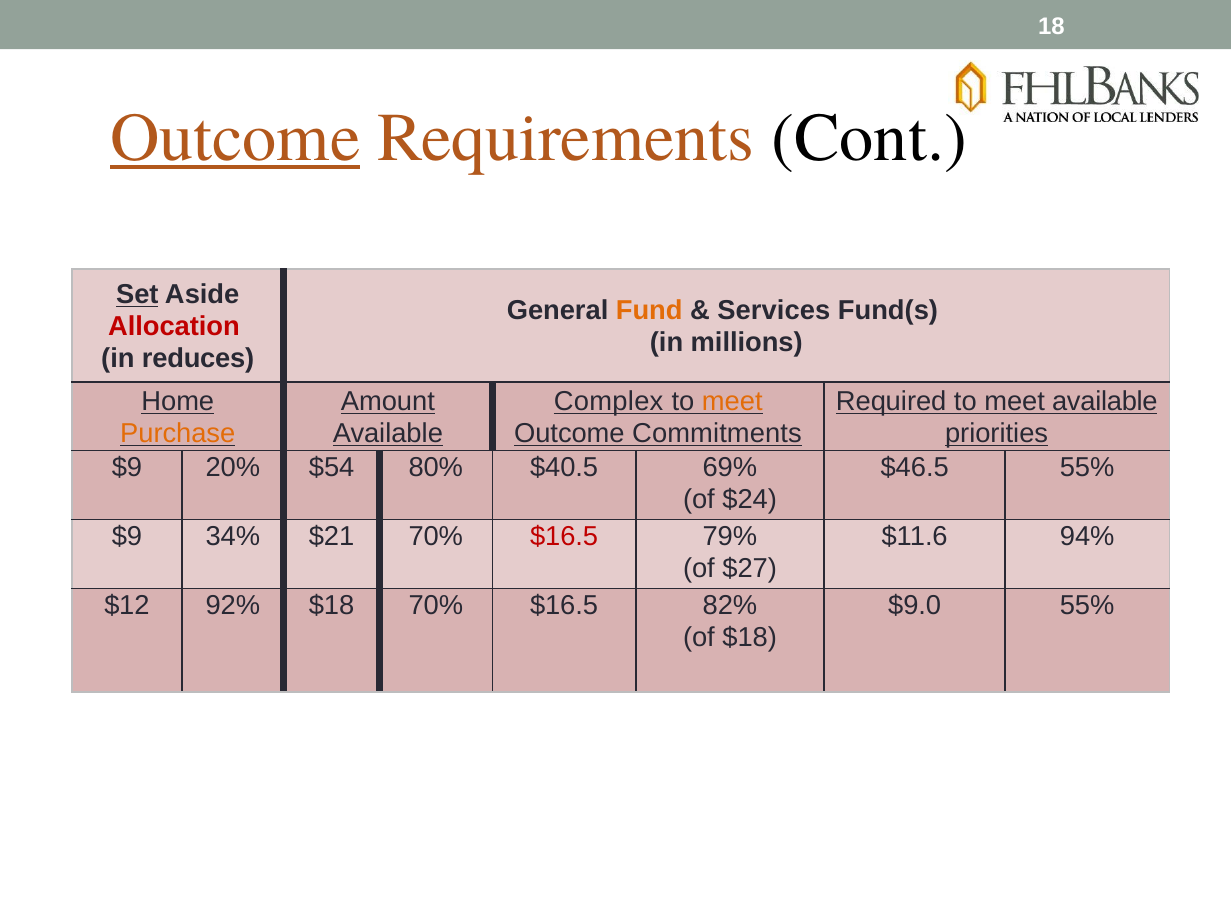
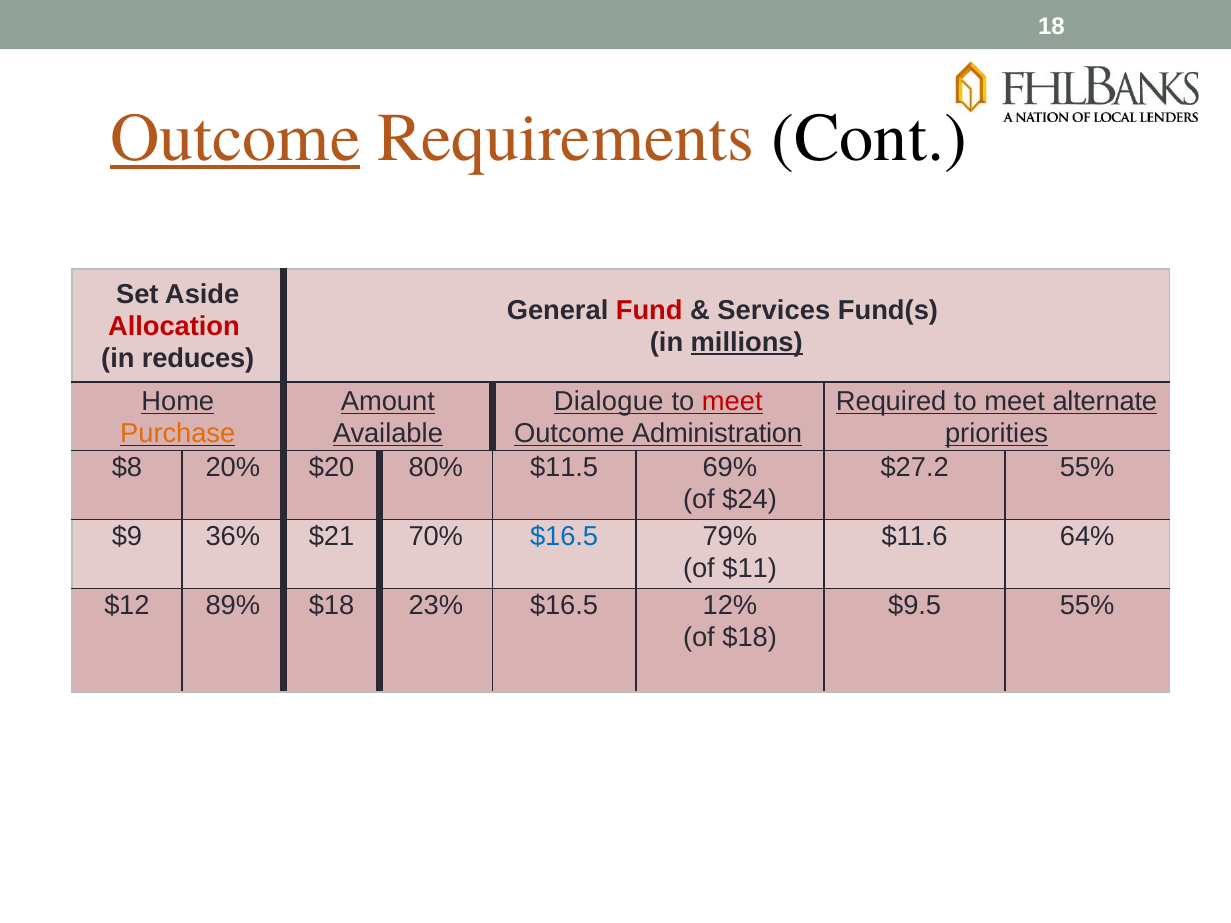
Set underline: present -> none
Fund colour: orange -> red
millions underline: none -> present
Complex: Complex -> Dialogue
meet at (732, 402) colour: orange -> red
meet available: available -> alternate
Commitments: Commitments -> Administration
$9 at (127, 468): $9 -> $8
$54: $54 -> $20
$40.5: $40.5 -> $11.5
$46.5: $46.5 -> $27.2
34%: 34% -> 36%
$16.5 at (564, 537) colour: red -> blue
94%: 94% -> 64%
$27: $27 -> $11
92%: 92% -> 89%
$18 70%: 70% -> 23%
82%: 82% -> 12%
$9.0: $9.0 -> $9.5
